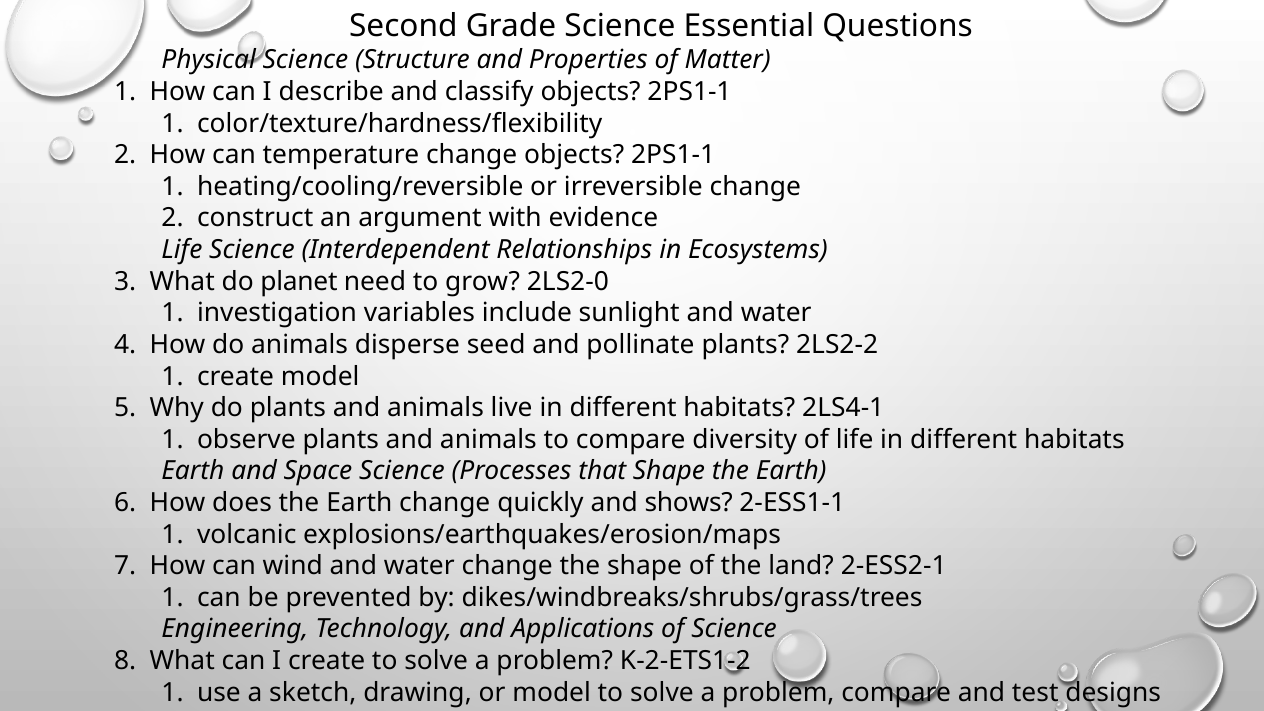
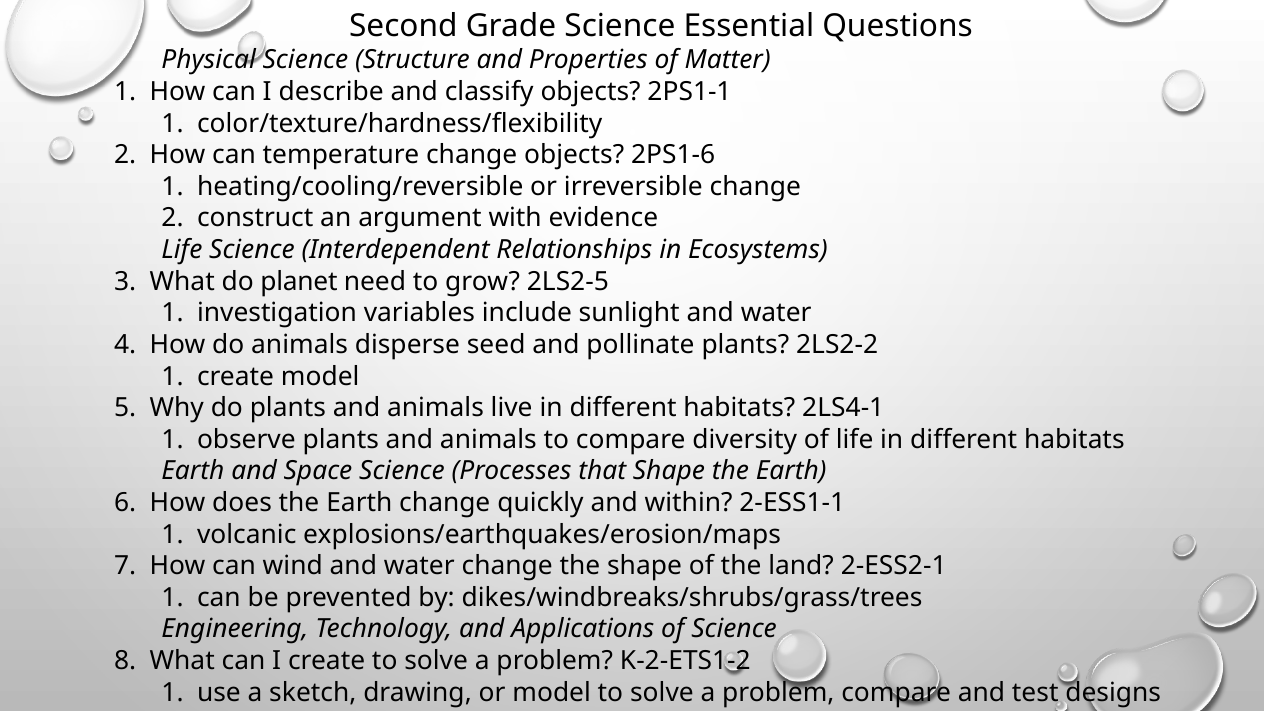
change objects 2PS1-1: 2PS1-1 -> 2PS1-6
2LS2-0: 2LS2-0 -> 2LS2-5
shows: shows -> within
